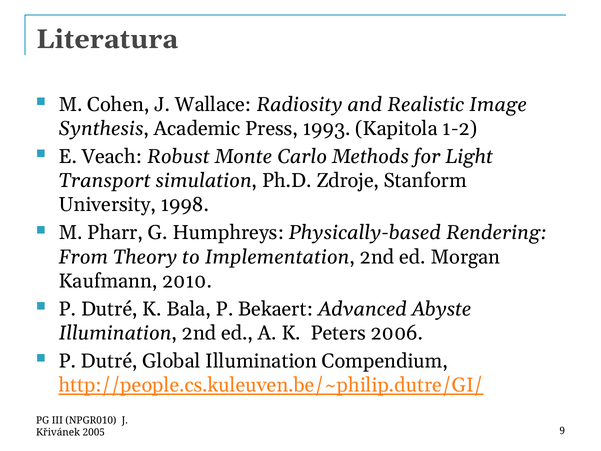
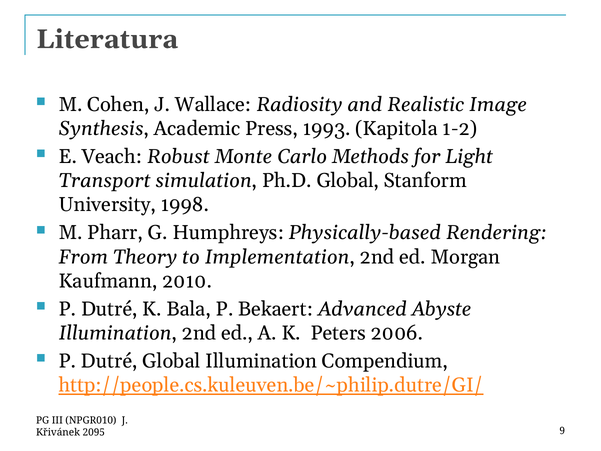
Ph.D Zdroje: Zdroje -> Global
2005: 2005 -> 2095
